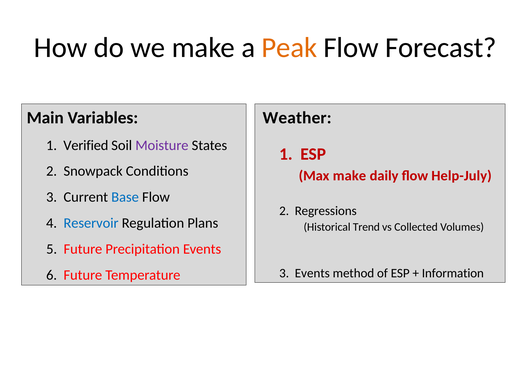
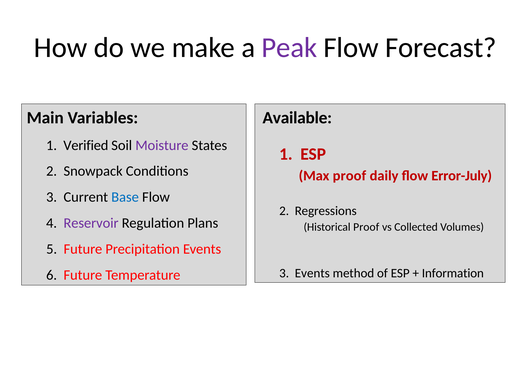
Peak colour: orange -> purple
Weather: Weather -> Available
Max make: make -> proof
Help-July: Help-July -> Error-July
Reservoir colour: blue -> purple
Historical Trend: Trend -> Proof
